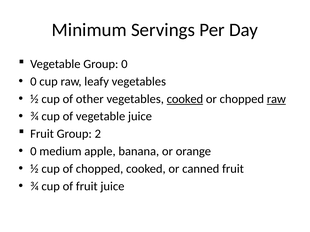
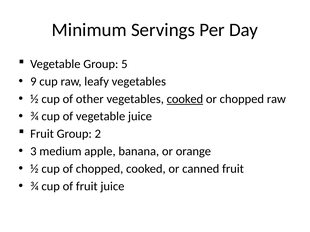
Group 0: 0 -> 5
0 at (33, 82): 0 -> 9
raw at (276, 99) underline: present -> none
0 at (33, 152): 0 -> 3
